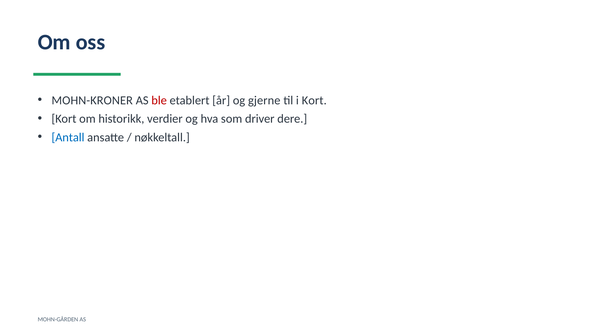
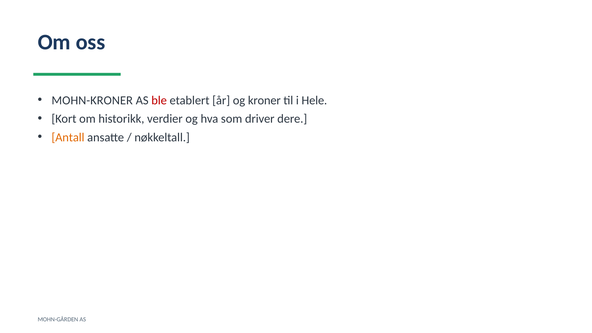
gjerne: gjerne -> kroner
i Kort: Kort -> Hele
Antall colour: blue -> orange
